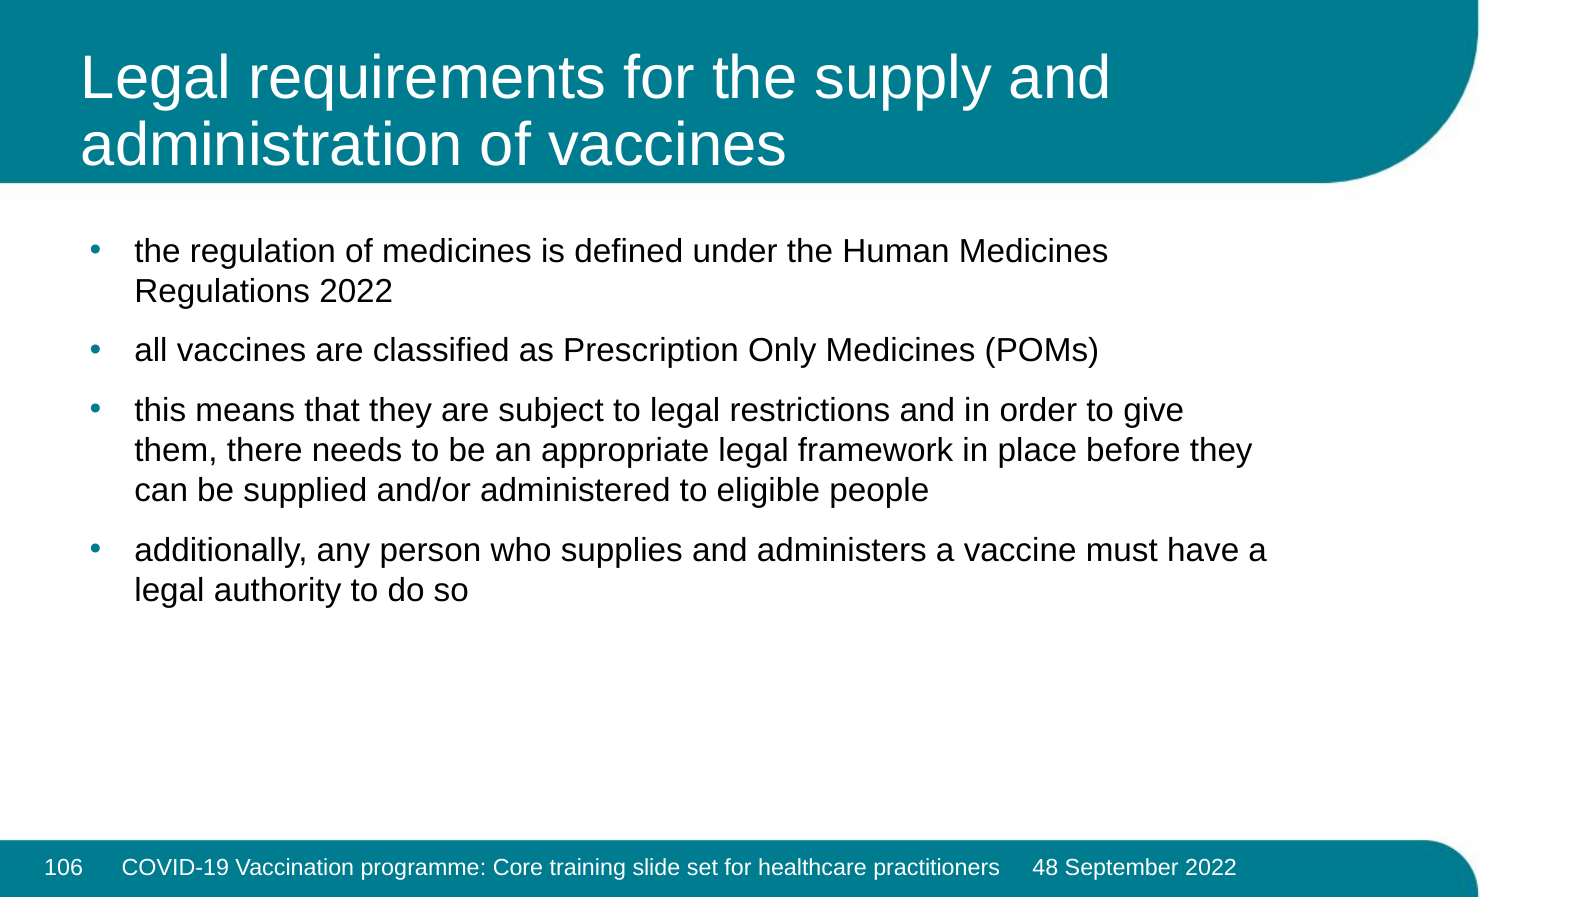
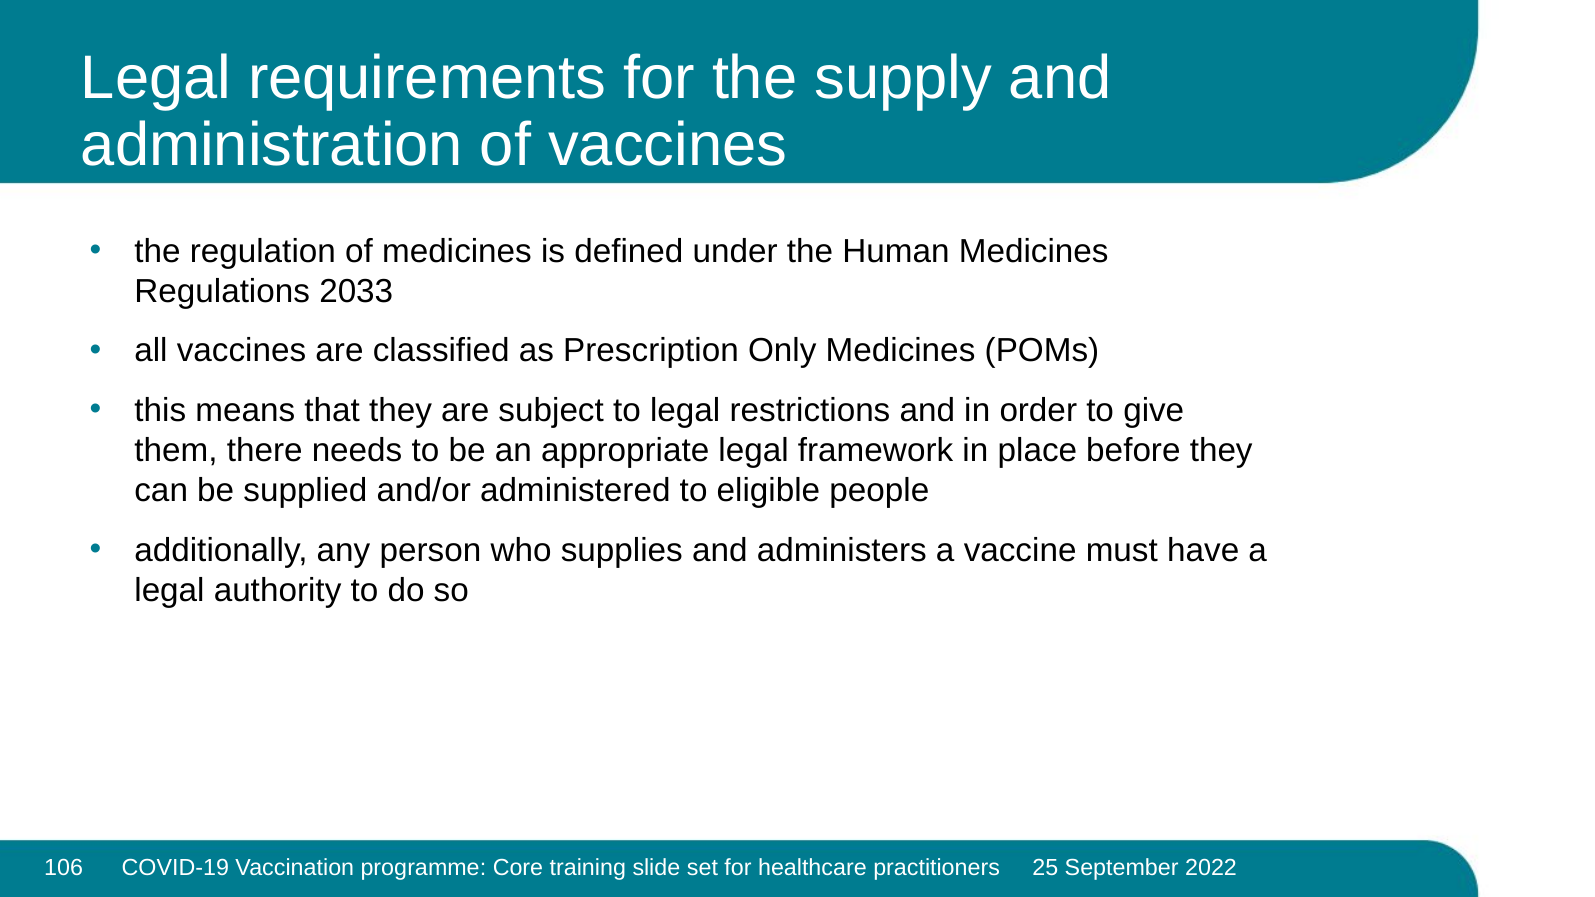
Regulations 2022: 2022 -> 2033
48: 48 -> 25
